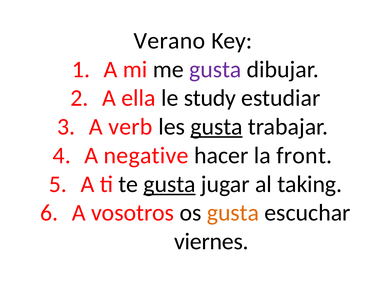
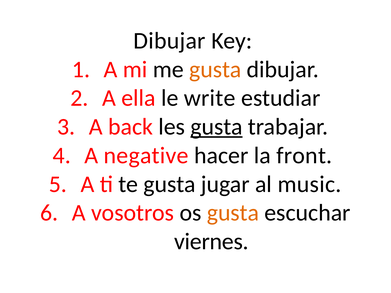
Verano at (169, 41): Verano -> Dibujar
gusta at (215, 69) colour: purple -> orange
study: study -> write
verb: verb -> back
gusta at (170, 184) underline: present -> none
taking: taking -> music
